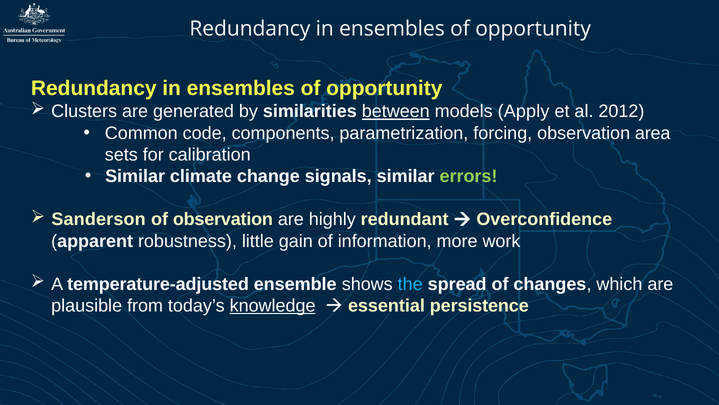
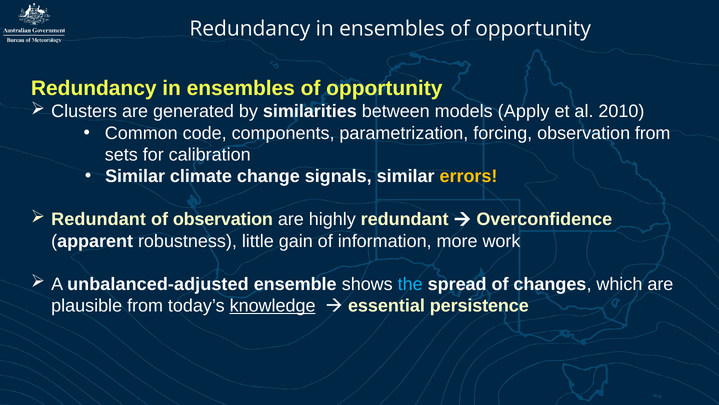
between underline: present -> none
2012: 2012 -> 2010
observation area: area -> from
errors colour: light green -> yellow
Sanderson at (99, 219): Sanderson -> Redundant
temperature-adjusted: temperature-adjusted -> unbalanced-adjusted
